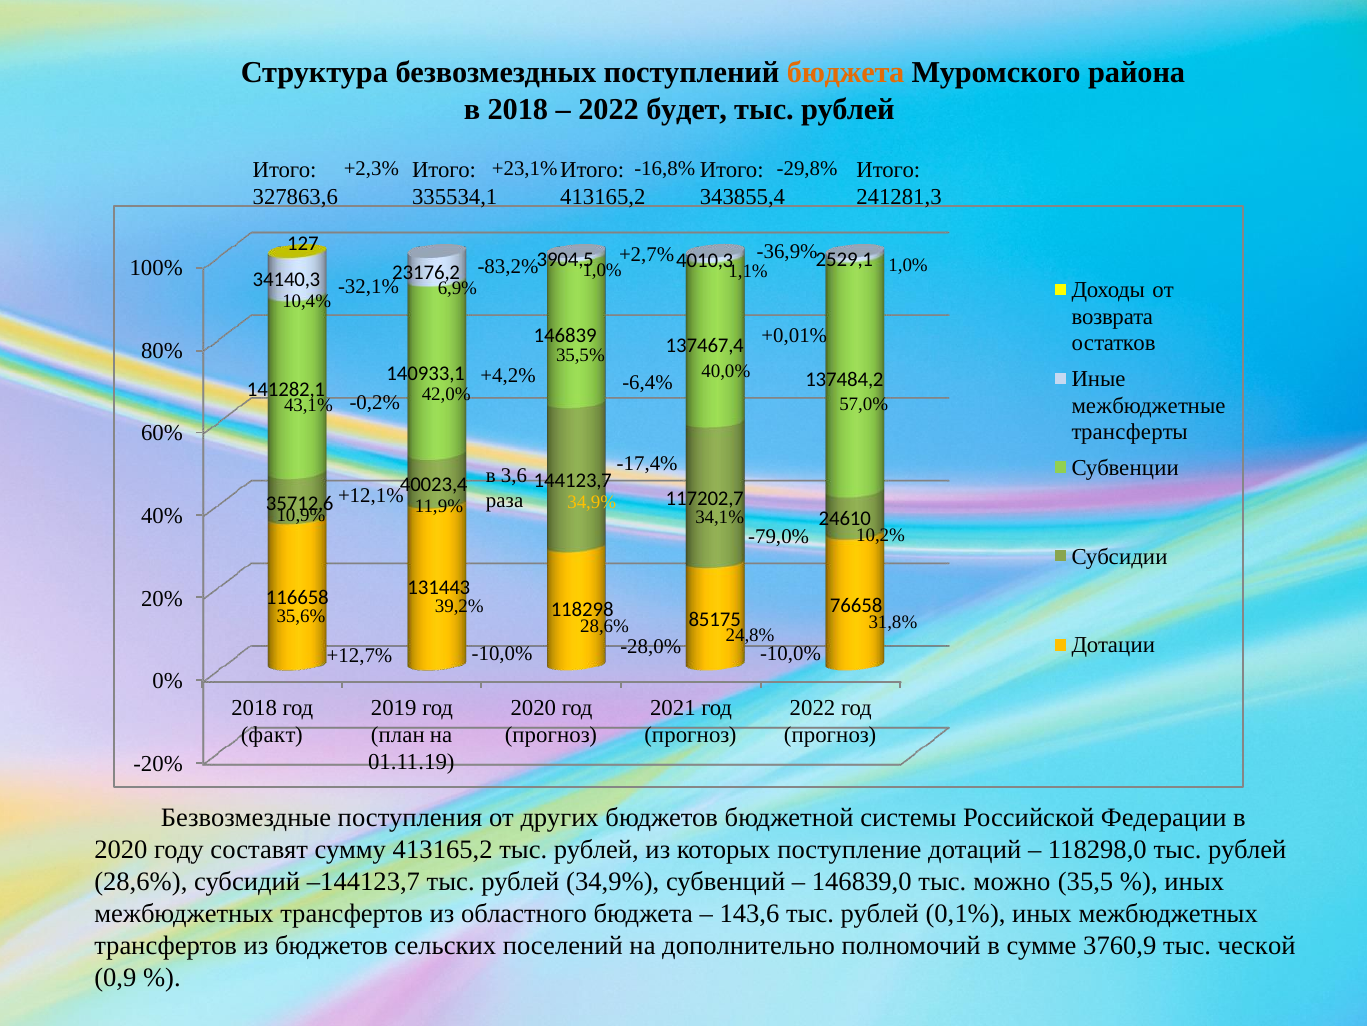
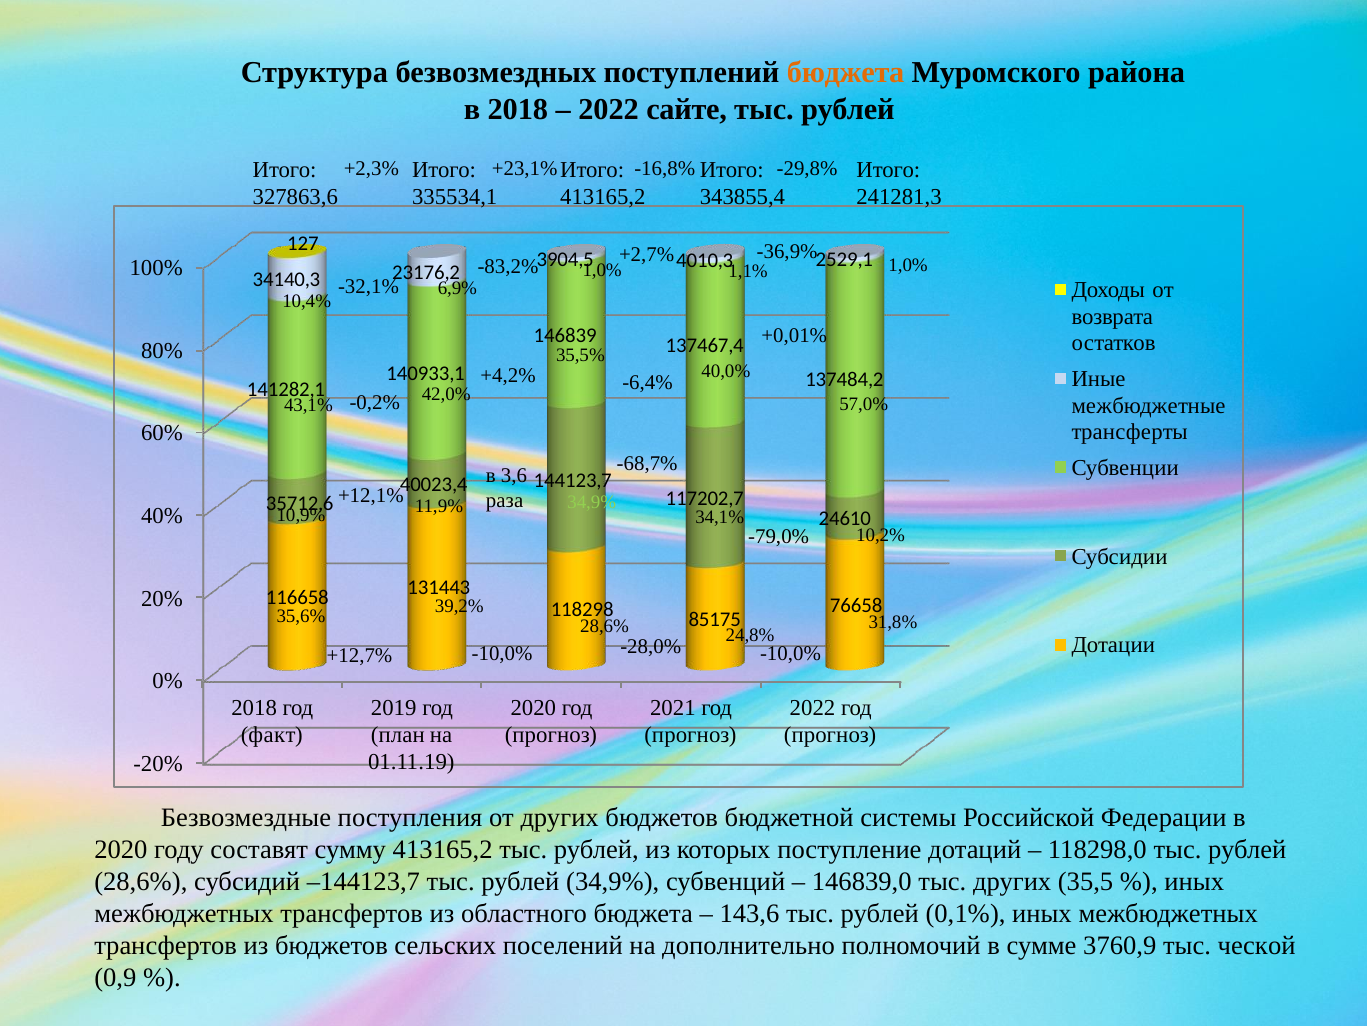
будет: будет -> сайте
-17,4%: -17,4% -> -68,7%
34,9% at (592, 501) colour: yellow -> light green
тыс можно: можно -> других
